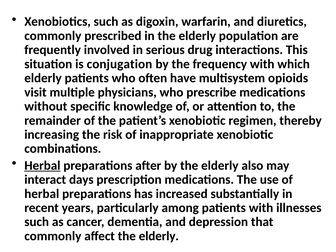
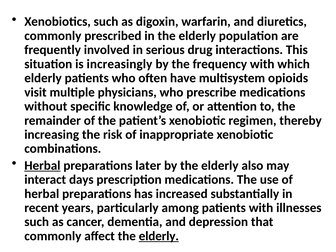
conjugation: conjugation -> increasingly
after: after -> later
elderly at (159, 236) underline: none -> present
